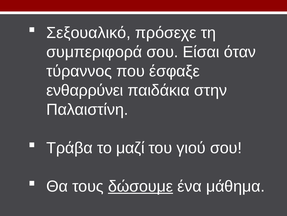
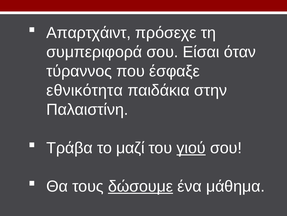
Σεξουαλικό: Σεξουαλικό -> Απαρτχάιντ
ενθαρρύνει: ενθαρρύνει -> εθνικότητα
γιού underline: none -> present
